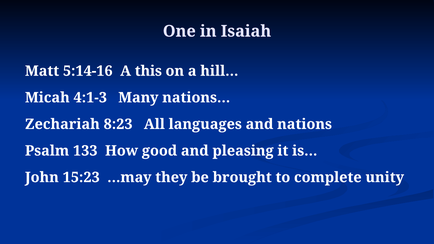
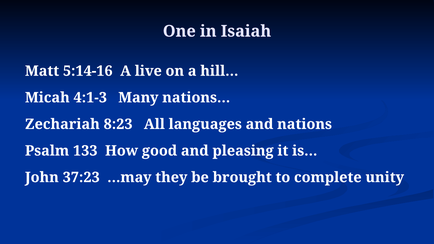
this: this -> live
15:23: 15:23 -> 37:23
